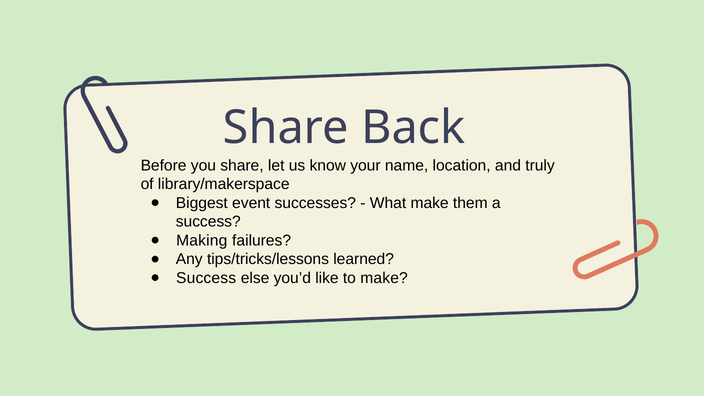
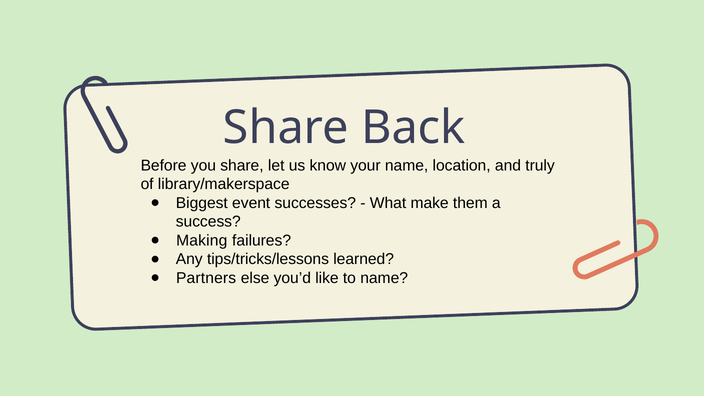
Success at (206, 278): Success -> Partners
to make: make -> name
